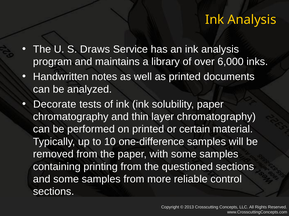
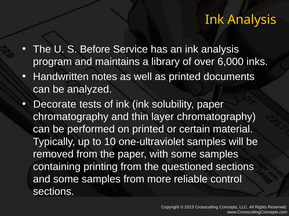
Draws: Draws -> Before
one-difference: one-difference -> one-ultraviolet
